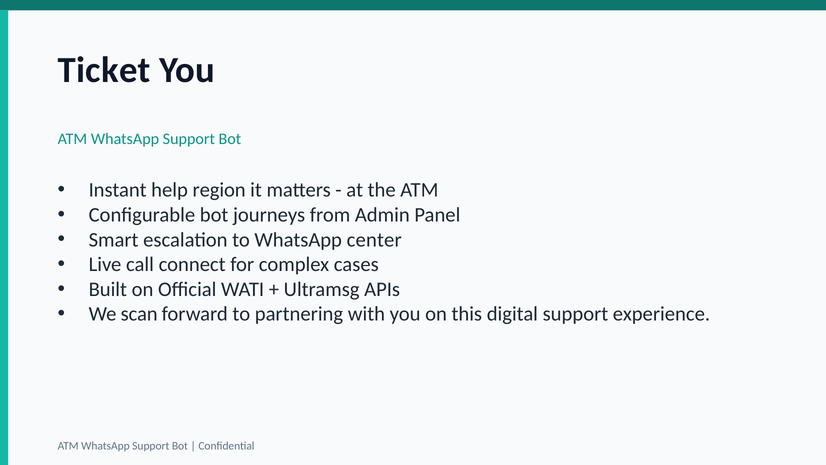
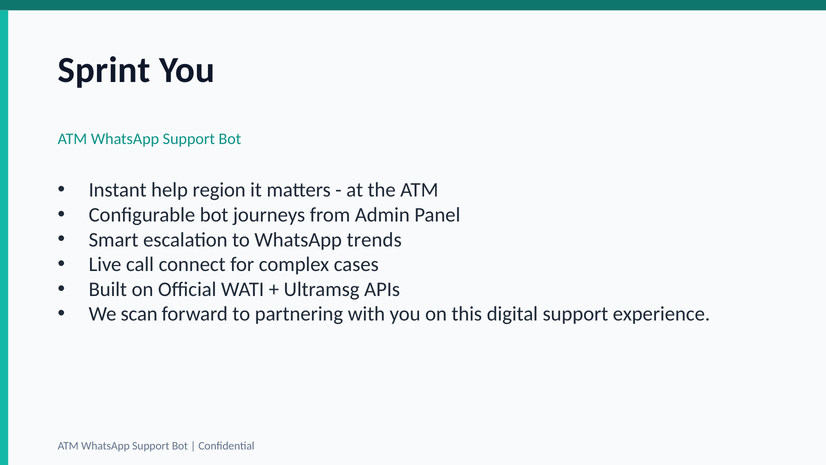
Ticket: Ticket -> Sprint
center: center -> trends
